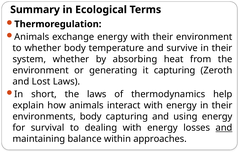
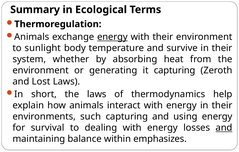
energy at (112, 37) underline: none -> present
to whether: whether -> sunlight
environments body: body -> such
approaches: approaches -> emphasizes
